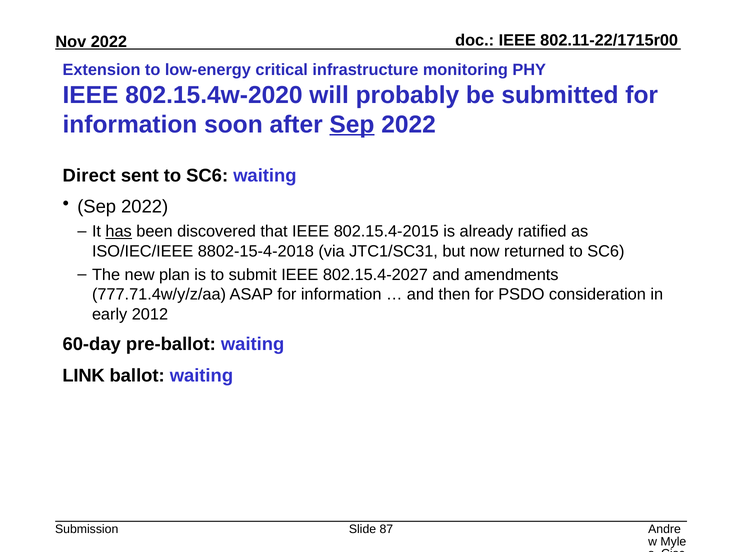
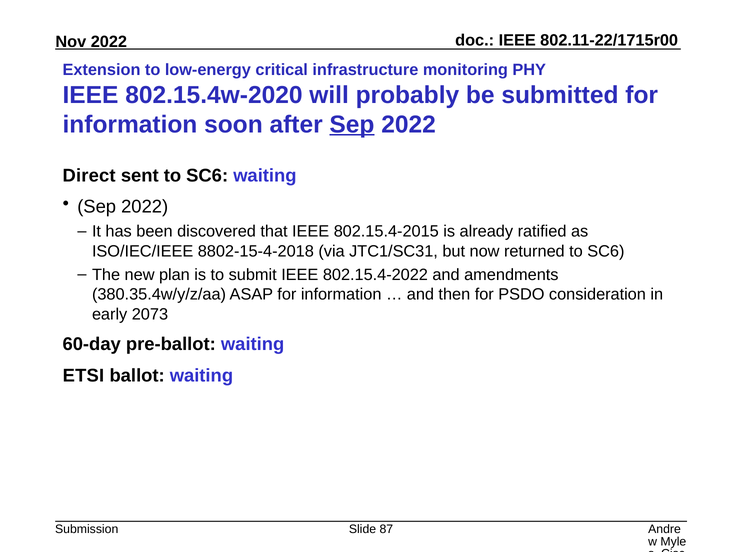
has underline: present -> none
802.15.4-2027: 802.15.4-2027 -> 802.15.4-2022
777.71.4w/y/z/aa: 777.71.4w/y/z/aa -> 380.35.4w/y/z/aa
2012: 2012 -> 2073
LINK: LINK -> ETSI
